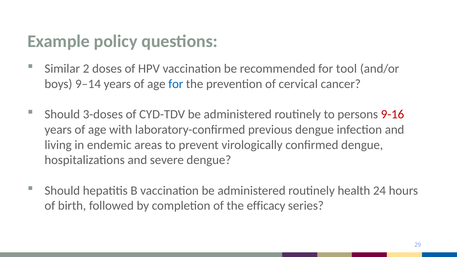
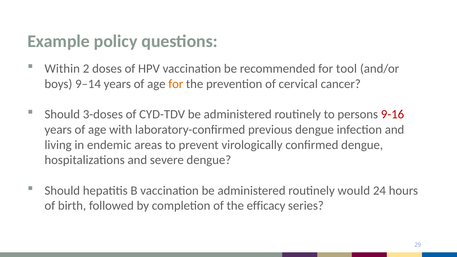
Similar: Similar -> Within
for at (176, 84) colour: blue -> orange
health: health -> would
